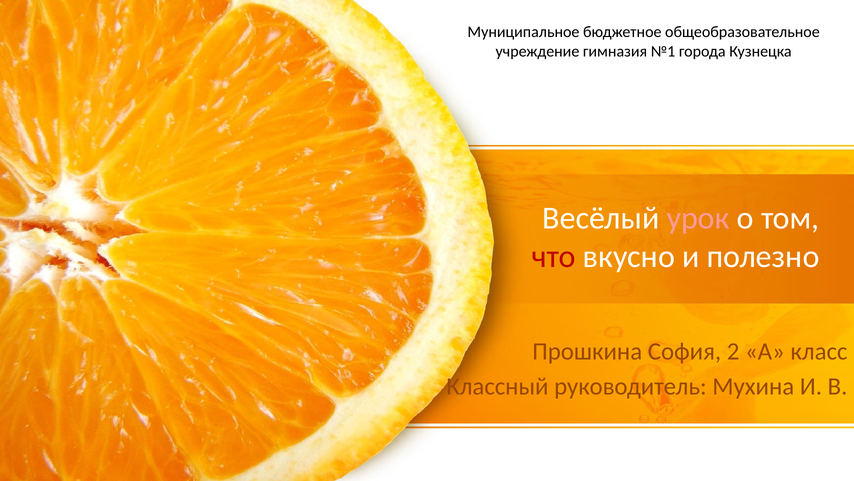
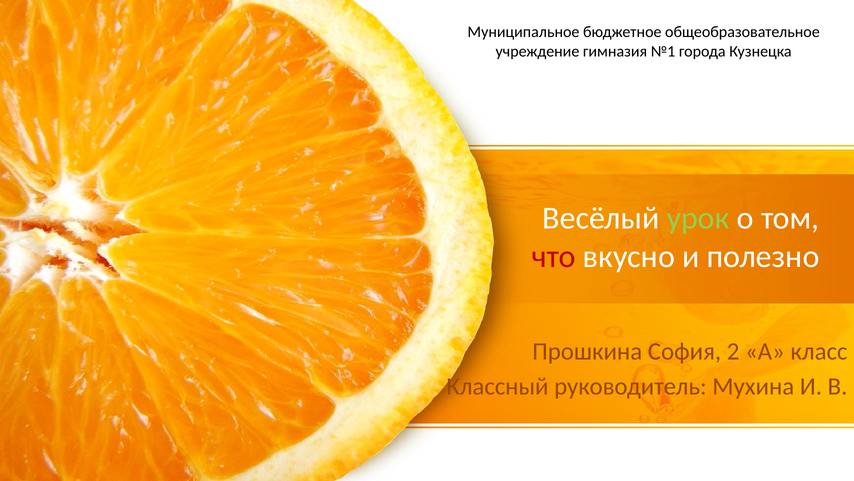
урок colour: pink -> light green
